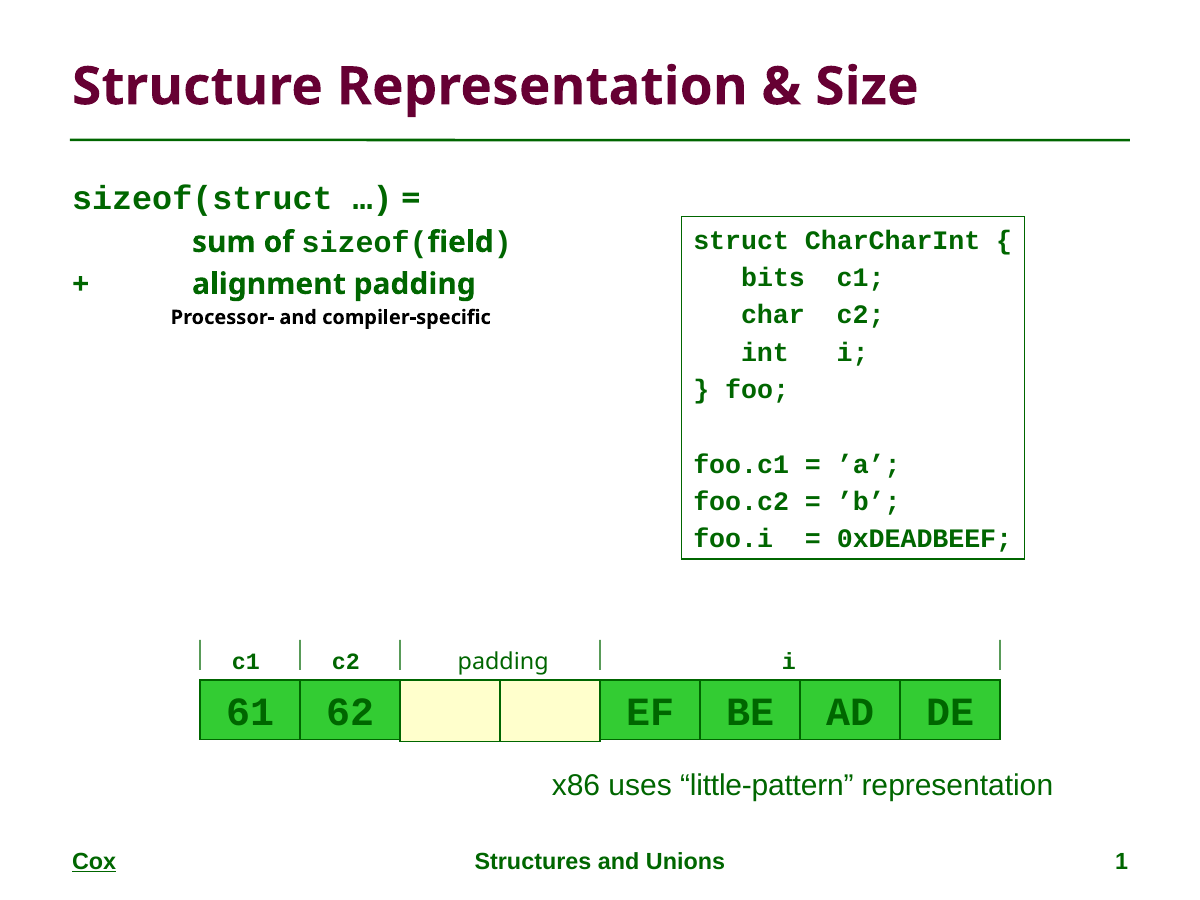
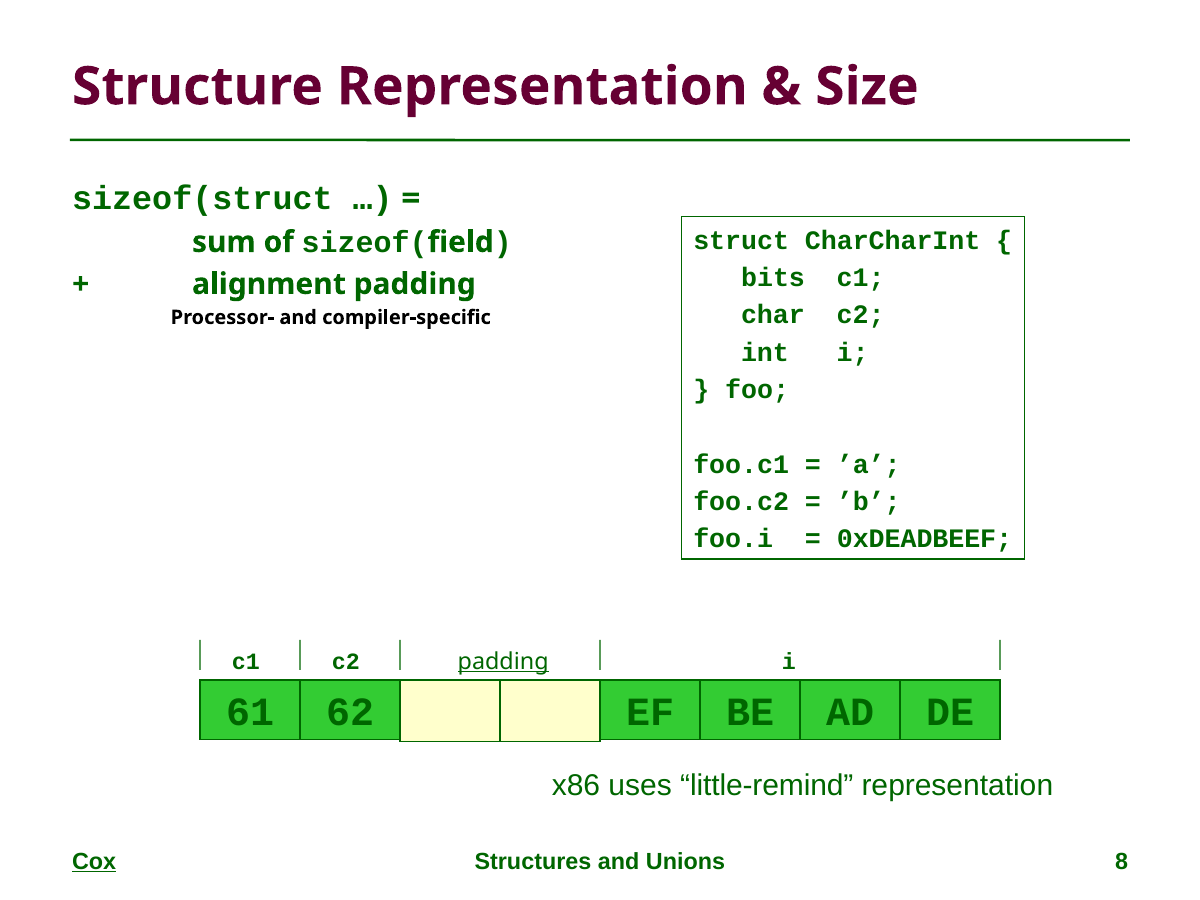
padding at (503, 662) underline: none -> present
little-pattern: little-pattern -> little-remind
1: 1 -> 8
